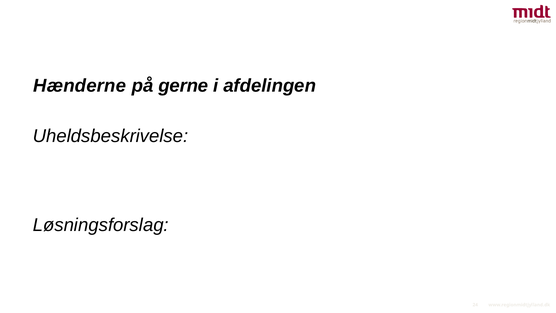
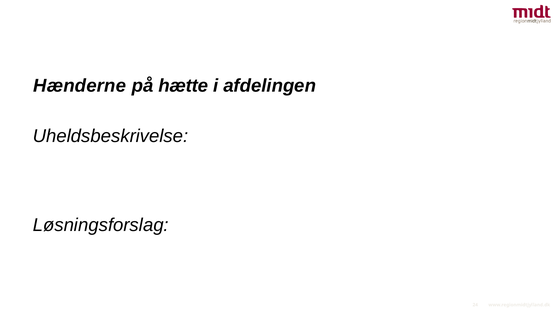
gerne: gerne -> hætte
